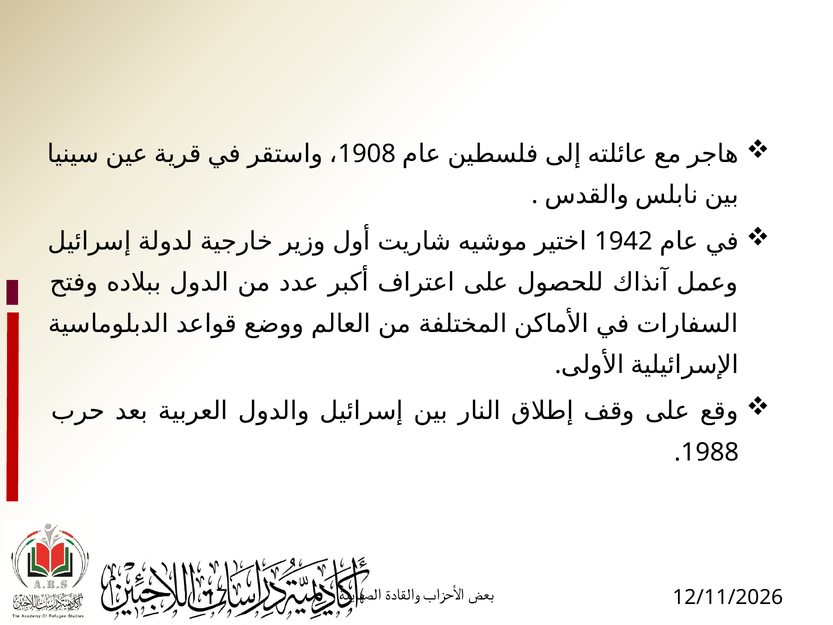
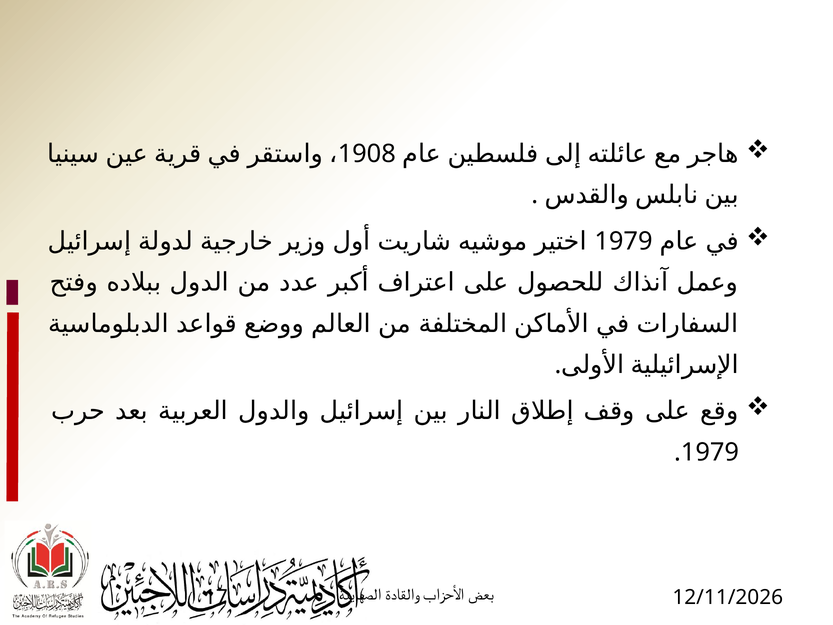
1942 at (624, 241): 1942 -> 1979
1988 at (710, 452): 1988 -> 1979
